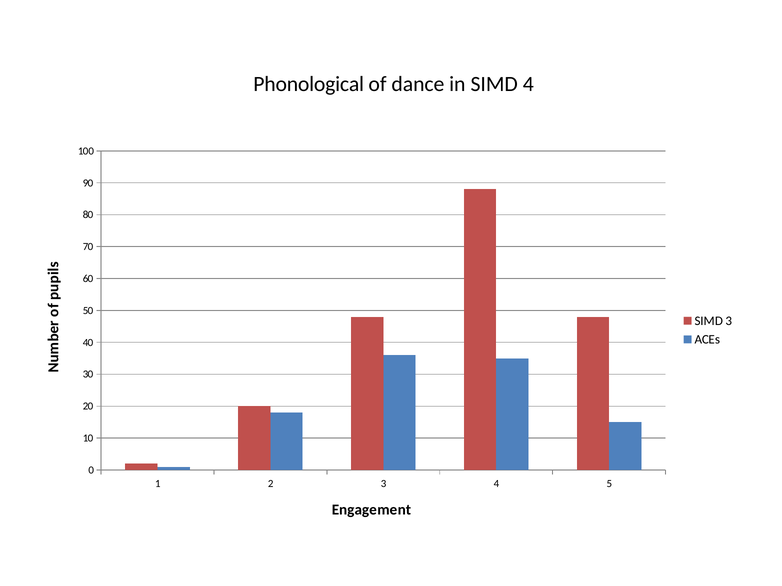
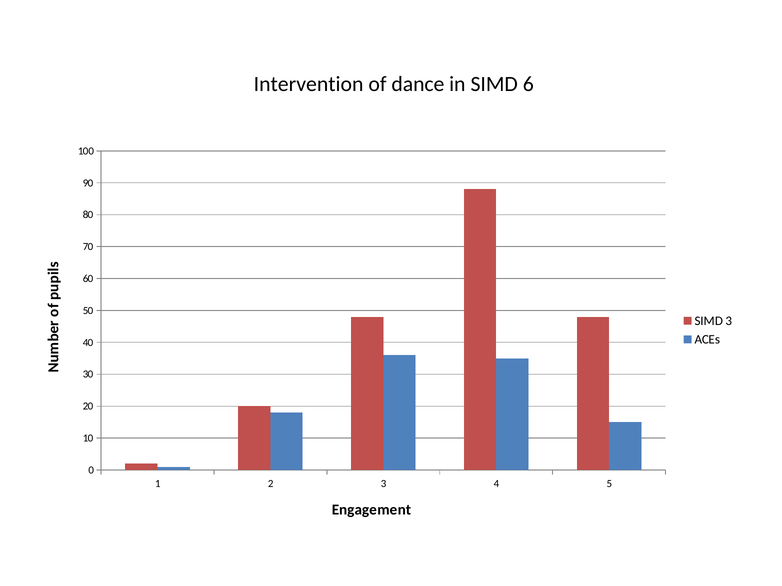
Phonological: Phonological -> Intervention
SIMD 4: 4 -> 6
